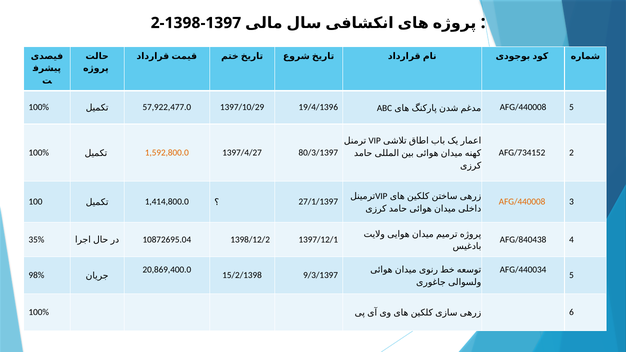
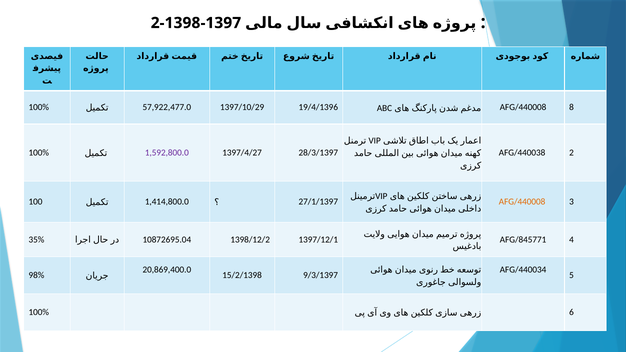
AFG/440008 5: 5 -> 8
1,592,800.0 colour: orange -> purple
80/3/1397: 80/3/1397 -> 28/3/1397
AFG/734152: AFG/734152 -> AFG/440038
AFG/840438: AFG/840438 -> AFG/845771
